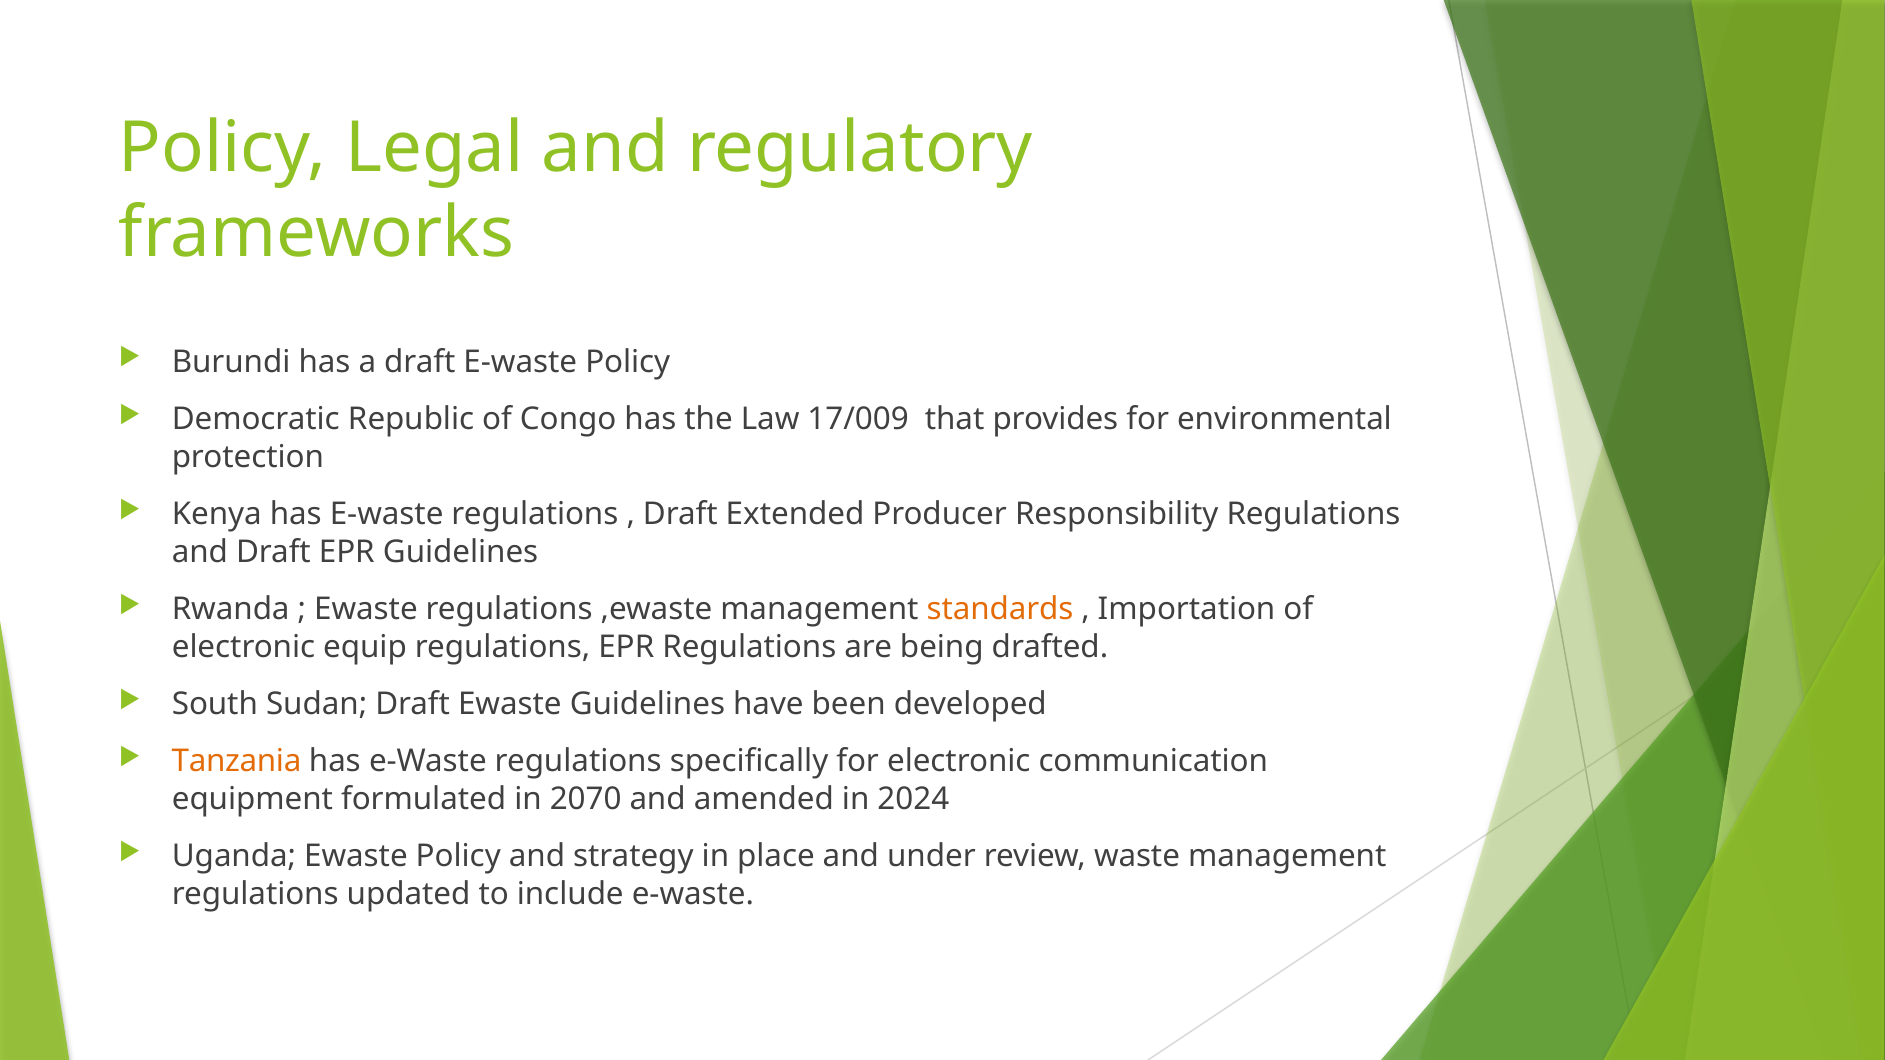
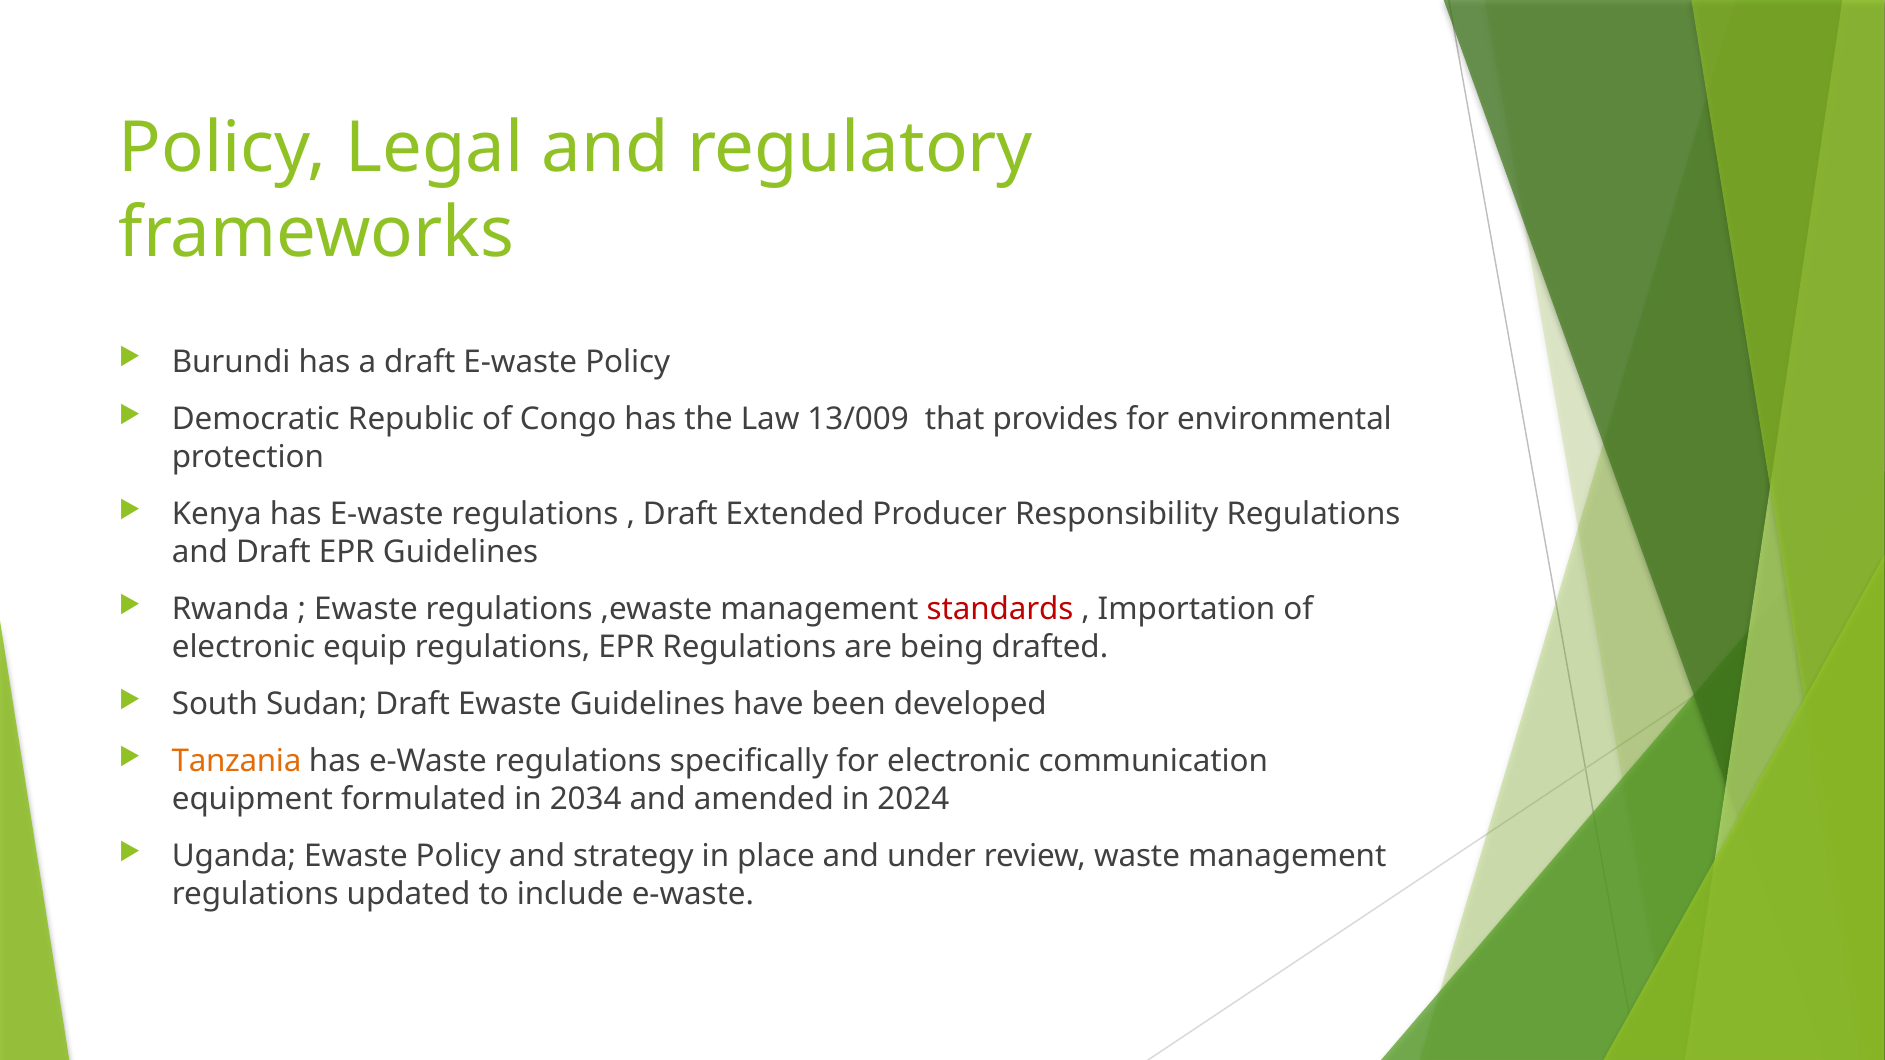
17/009: 17/009 -> 13/009
standards colour: orange -> red
2070: 2070 -> 2034
